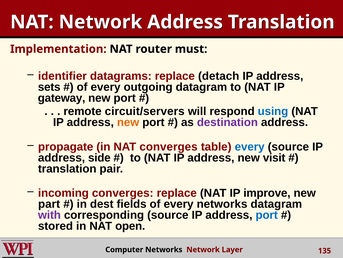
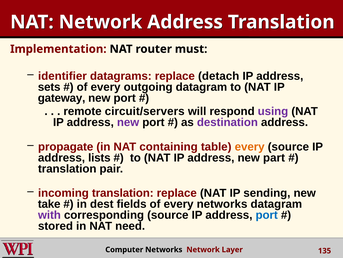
using colour: blue -> purple
new at (128, 122) colour: orange -> purple
NAT converges: converges -> containing
every at (250, 146) colour: blue -> orange
side: side -> lists
visit: visit -> part
incoming converges: converges -> translation
improve: improve -> sending
part: part -> take
open: open -> need
